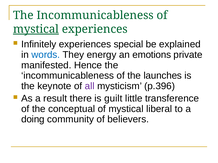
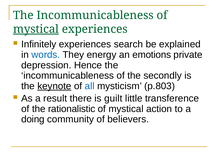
special: special -> search
manifested: manifested -> depression
launches: launches -> secondly
keynote underline: none -> present
all colour: purple -> blue
p.396: p.396 -> p.803
conceptual: conceptual -> rationalistic
liberal: liberal -> action
